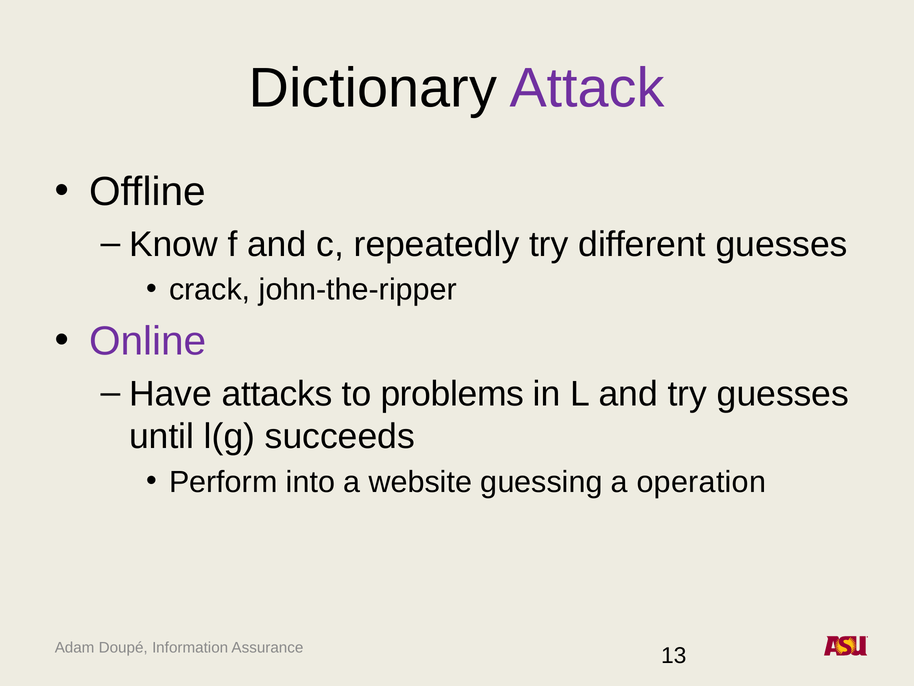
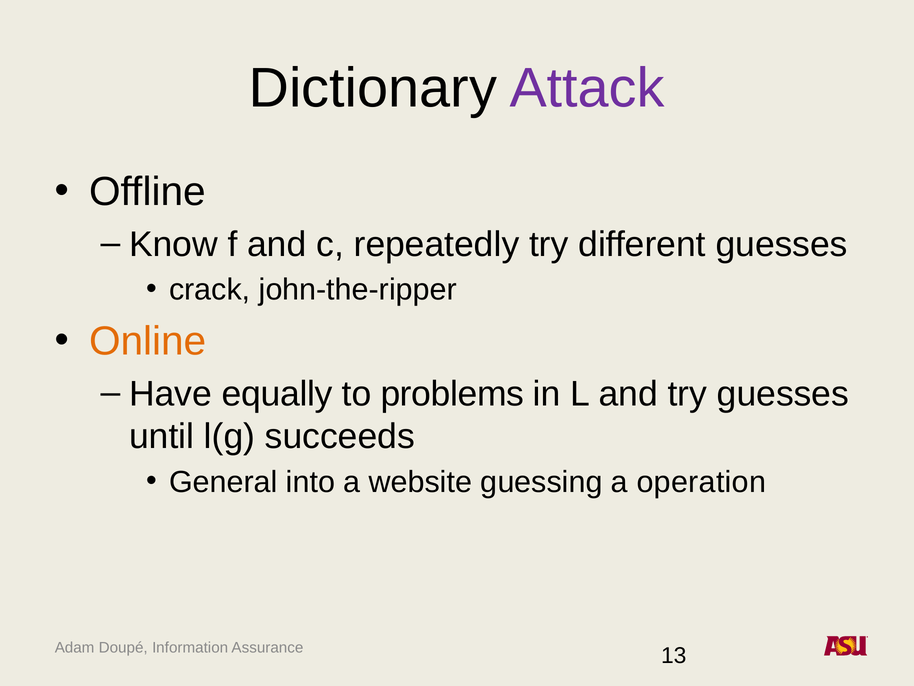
Online colour: purple -> orange
attacks: attacks -> equally
Perform: Perform -> General
